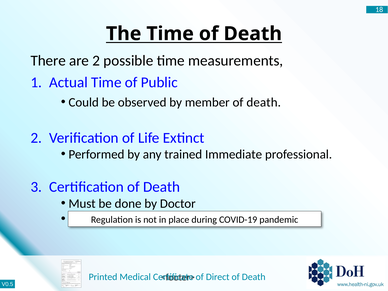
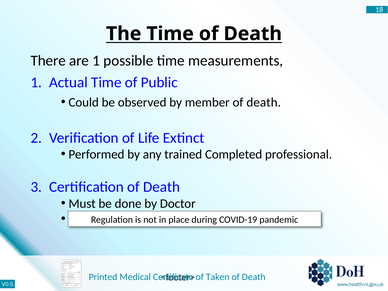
are 2: 2 -> 1
Immediate: Immediate -> Completed
Direct: Direct -> Taken
